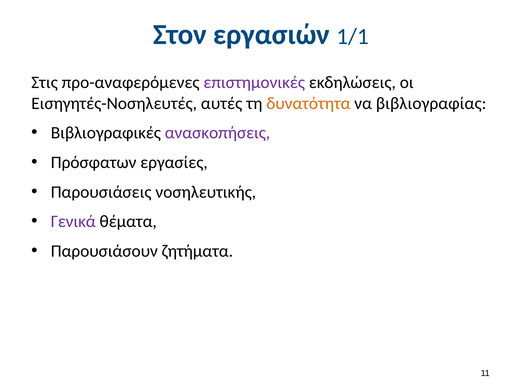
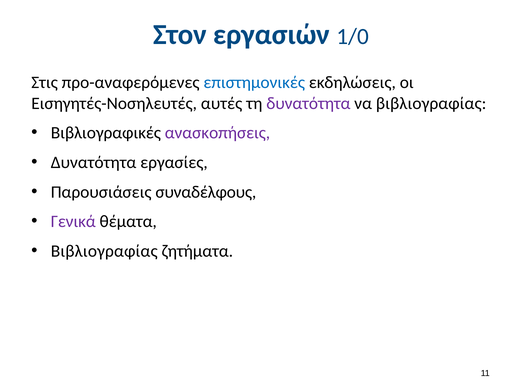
1/1: 1/1 -> 1/0
επιστημονικές colour: purple -> blue
δυνατότητα at (308, 103) colour: orange -> purple
Πρόσφατων at (94, 162): Πρόσφατων -> Δυνατότητα
νοσηλευτικής: νοσηλευτικής -> συναδέλφους
Παρουσιάσουν at (104, 251): Παρουσιάσουν -> Βιβλιογραφίας
